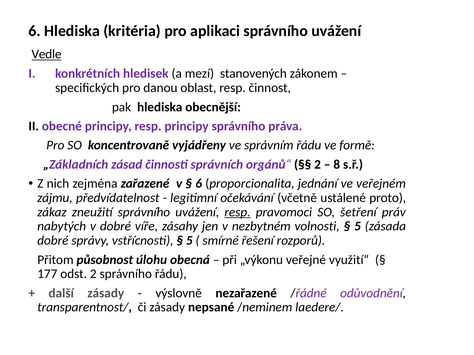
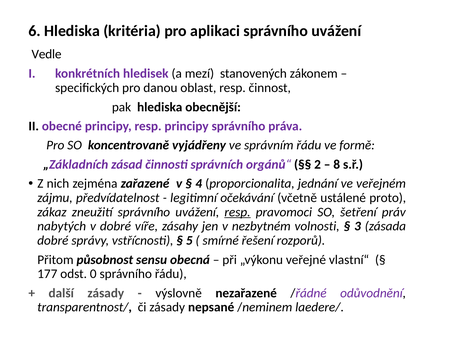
Vedle underline: present -> none
6 at (199, 184): 6 -> 4
5 at (358, 227): 5 -> 3
úlohu: úlohu -> sensu
využití“: využití“ -> vlastní“
odst 2: 2 -> 0
